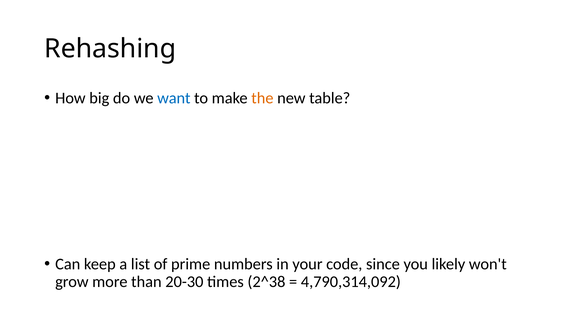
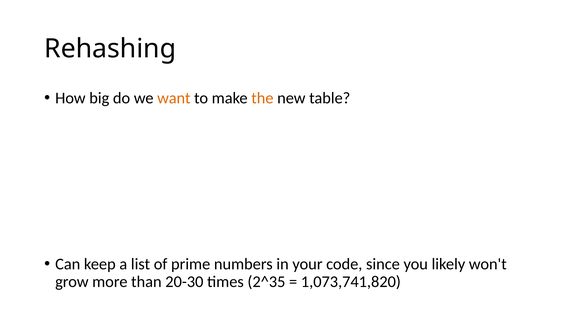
want colour: blue -> orange
2^38: 2^38 -> 2^35
4,790,314,092: 4,790,314,092 -> 1,073,741,820
